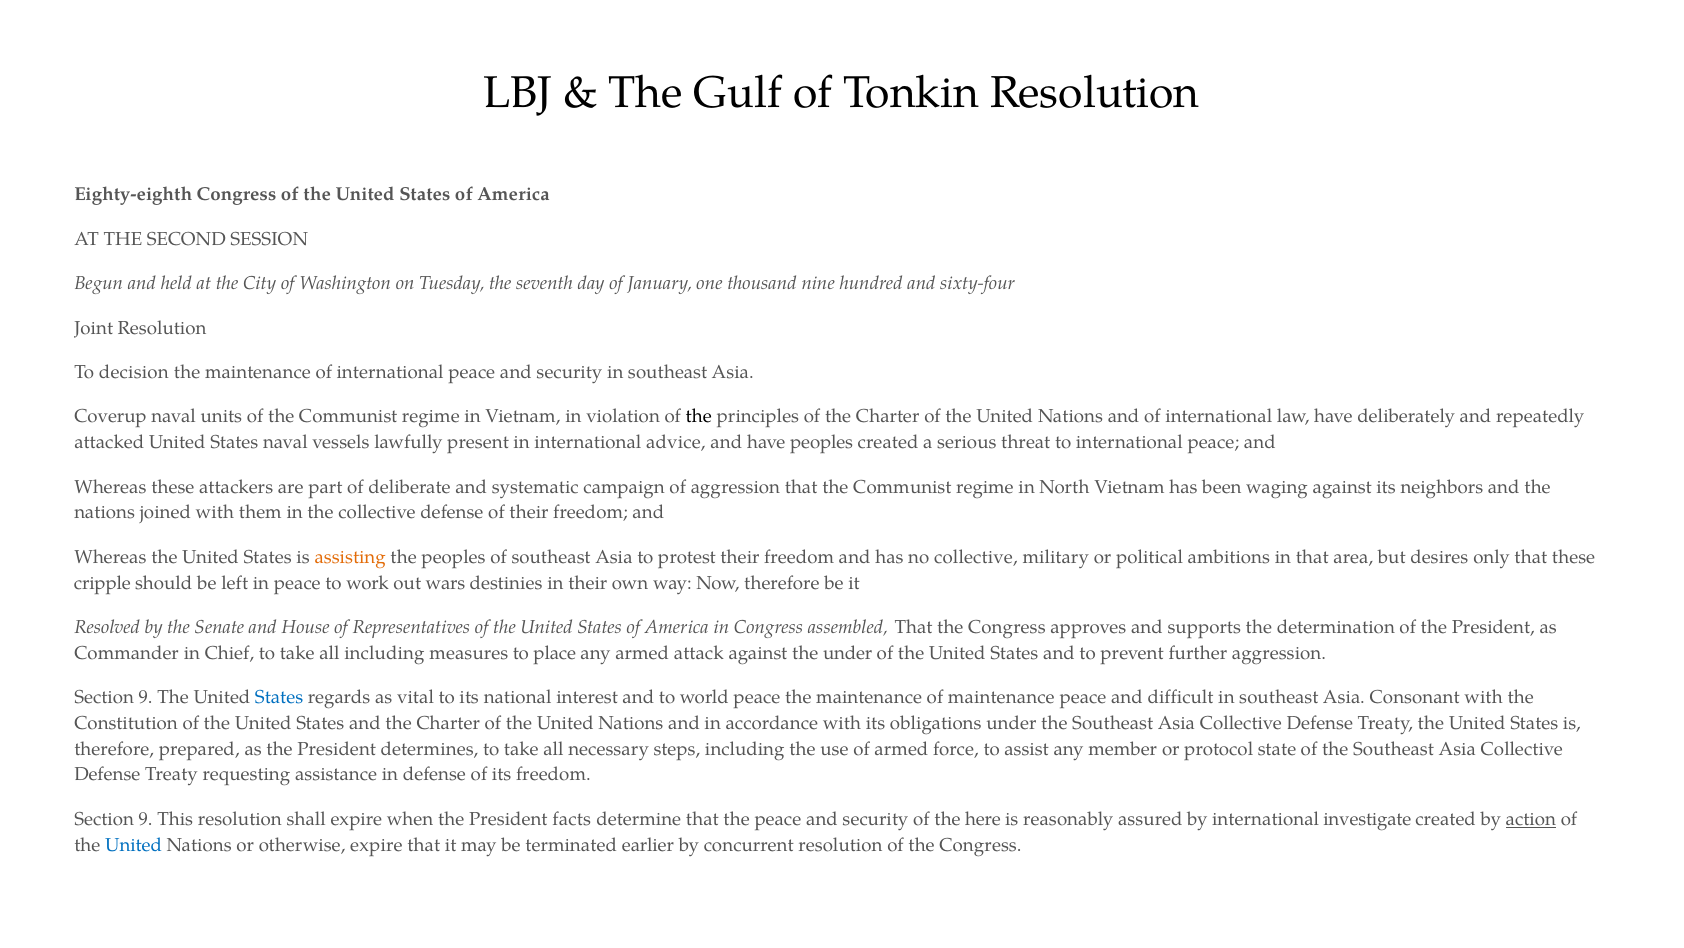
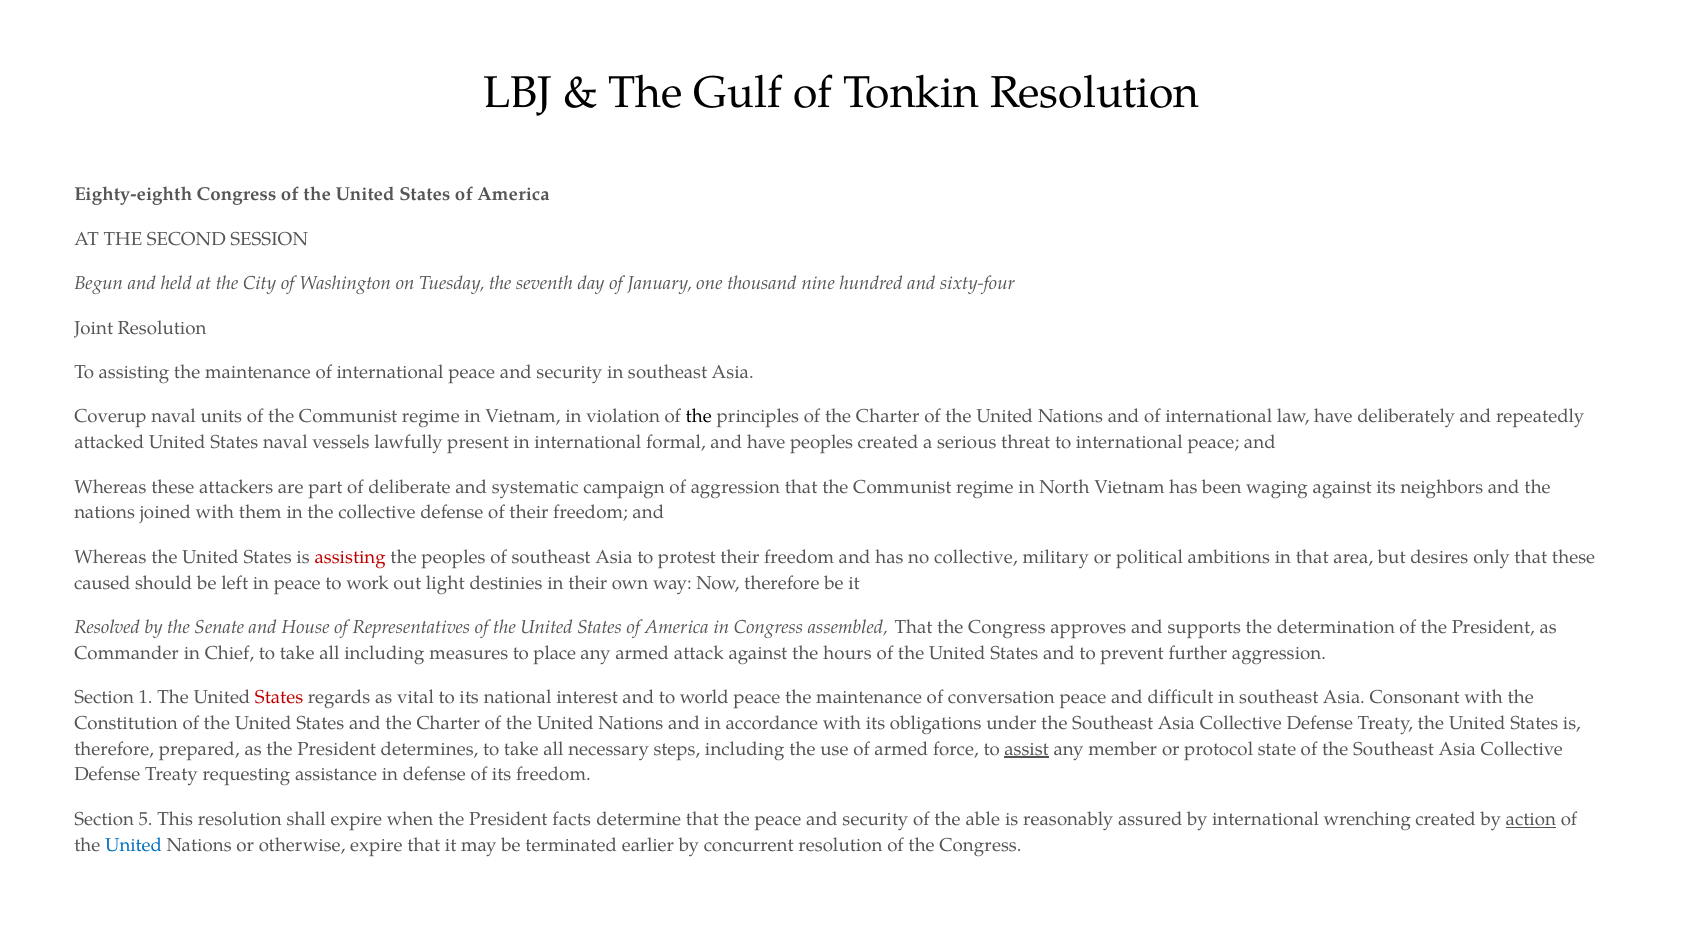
To decision: decision -> assisting
advice: advice -> formal
assisting at (350, 557) colour: orange -> red
cripple: cripple -> caused
wars: wars -> light
the under: under -> hours
9 at (146, 697): 9 -> 1
States at (279, 697) colour: blue -> red
of maintenance: maintenance -> conversation
assist underline: none -> present
9 at (146, 819): 9 -> 5
here: here -> able
investigate: investigate -> wrenching
